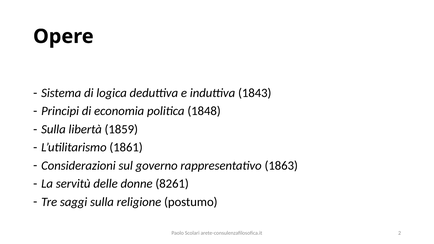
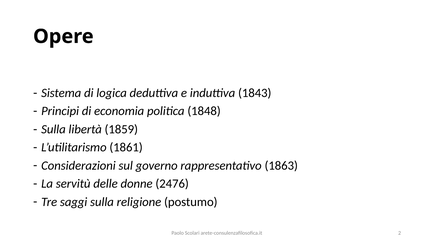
8261: 8261 -> 2476
